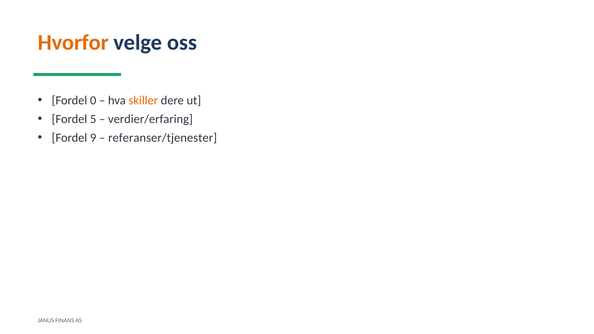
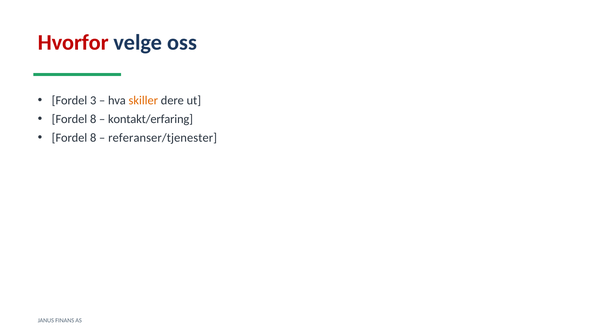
Hvorfor colour: orange -> red
0: 0 -> 3
5 at (93, 119): 5 -> 8
verdier/erfaring: verdier/erfaring -> kontakt/erfaring
9 at (93, 138): 9 -> 8
